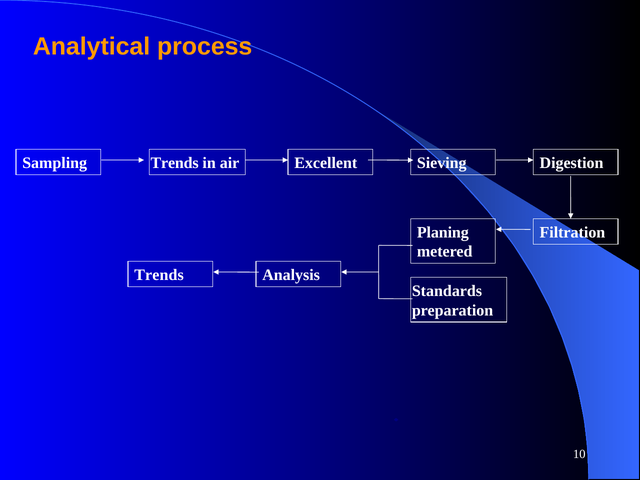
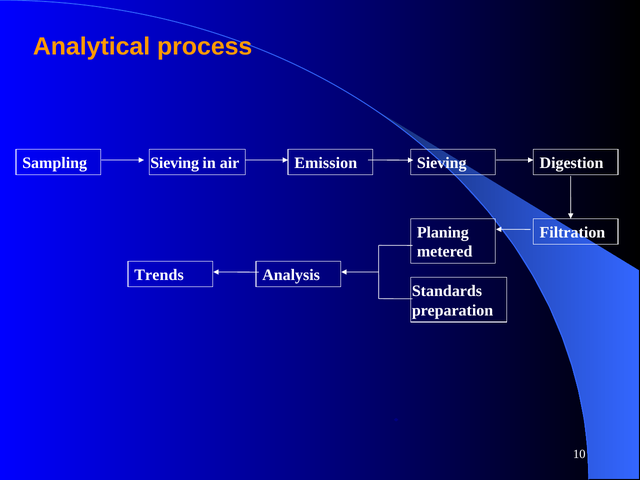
Sampling Trends: Trends -> Sieving
Excellent: Excellent -> Emission
